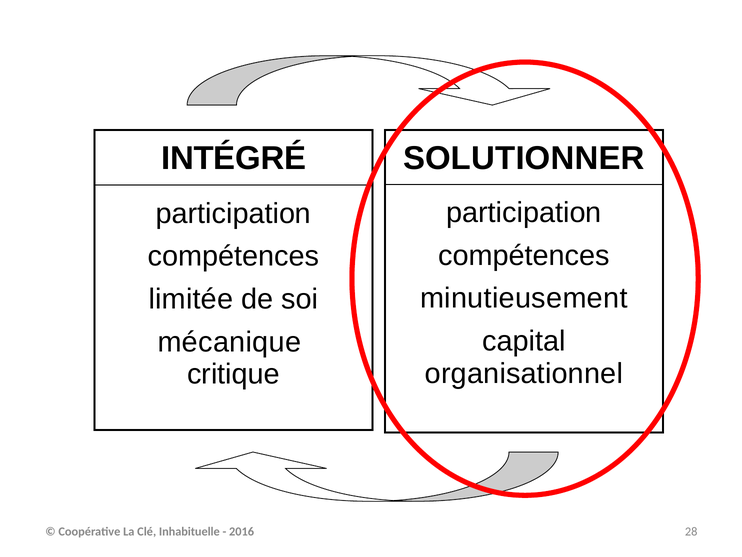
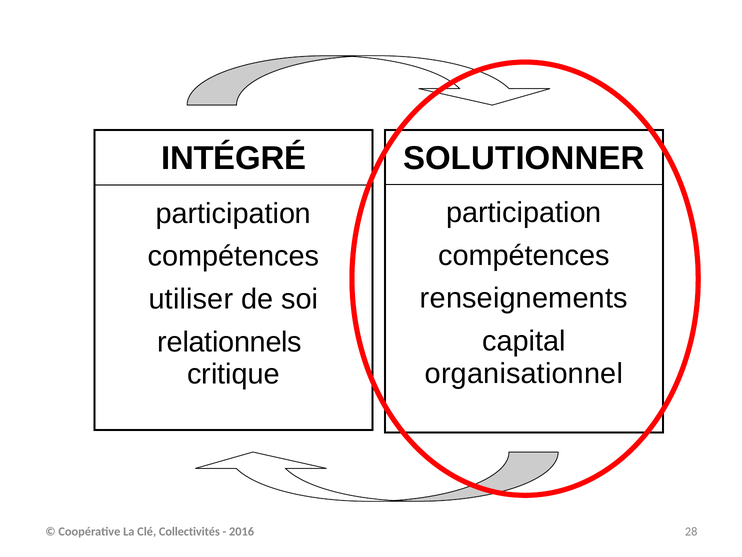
minutieusement: minutieusement -> renseignements
limitée: limitée -> utiliser
mécanique: mécanique -> relationnels
Inhabituelle: Inhabituelle -> Collectivités
